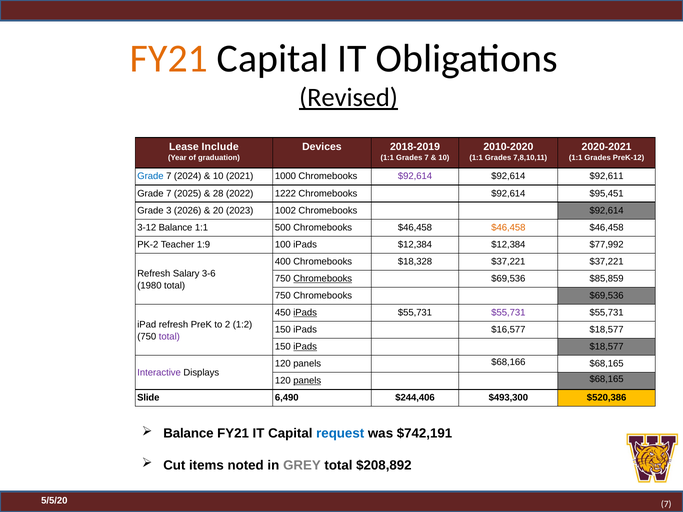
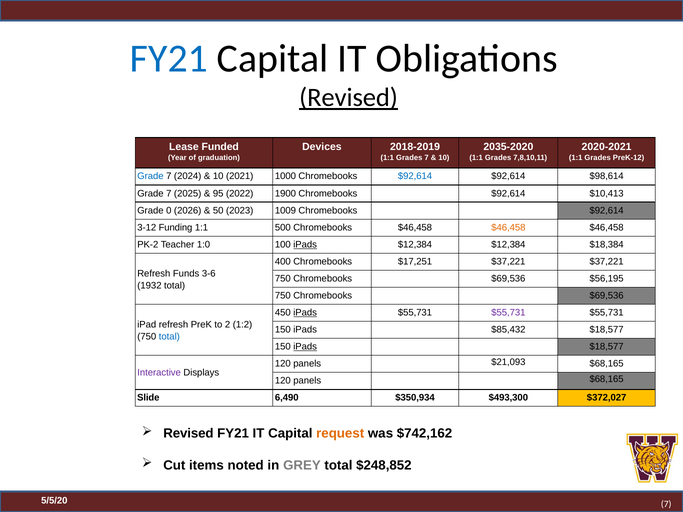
FY21 at (169, 59) colour: orange -> blue
Include: Include -> Funded
2010-2020: 2010-2020 -> 2035-2020
$92,614 at (415, 176) colour: purple -> blue
$92,611: $92,611 -> $98,614
28: 28 -> 95
1222: 1222 -> 1900
$95,451: $95,451 -> $10,413
3: 3 -> 0
20: 20 -> 50
1002: 1002 -> 1009
3-12 Balance: Balance -> Funding
1:9: 1:9 -> 1:0
iPads at (305, 245) underline: none -> present
$77,992: $77,992 -> $18,384
$18,328: $18,328 -> $17,251
Salary: Salary -> Funds
Chromebooks at (323, 279) underline: present -> none
$85,859: $85,859 -> $56,195
1980: 1980 -> 1932
$16,577: $16,577 -> $85,432
total at (169, 337) colour: purple -> blue
$68,166: $68,166 -> $21,093
panels at (307, 381) underline: present -> none
$244,406: $244,406 -> $350,934
$520,386: $520,386 -> $372,027
Balance at (188, 434): Balance -> Revised
request colour: blue -> orange
$742,191: $742,191 -> $742,162
$208,892: $208,892 -> $248,852
